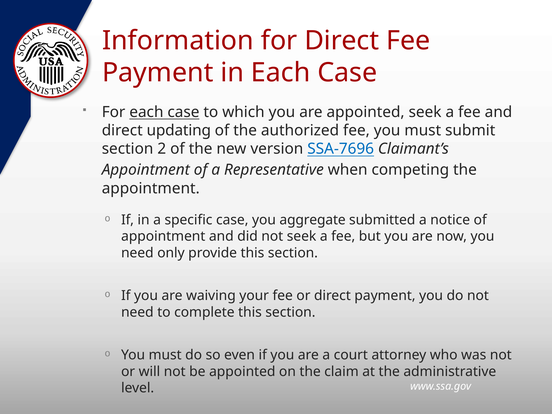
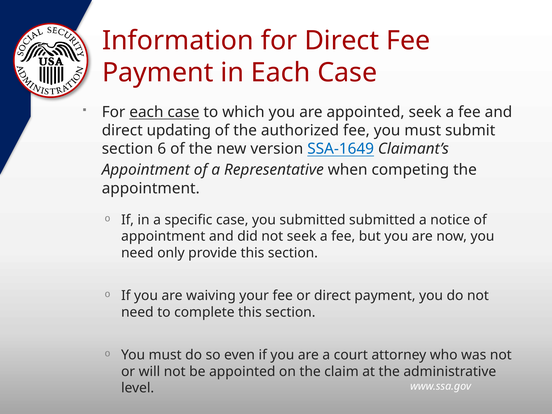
2: 2 -> 6
SSA-7696: SSA-7696 -> SSA-1649
you aggregate: aggregate -> submitted
